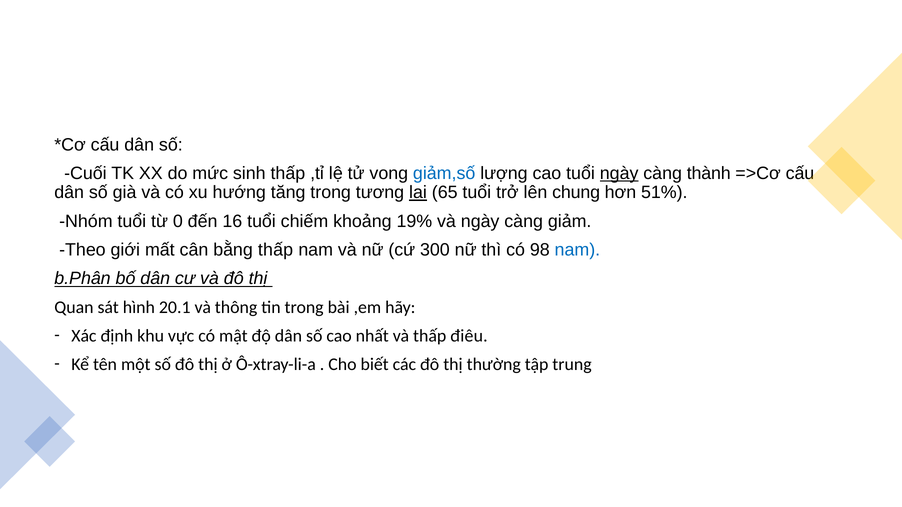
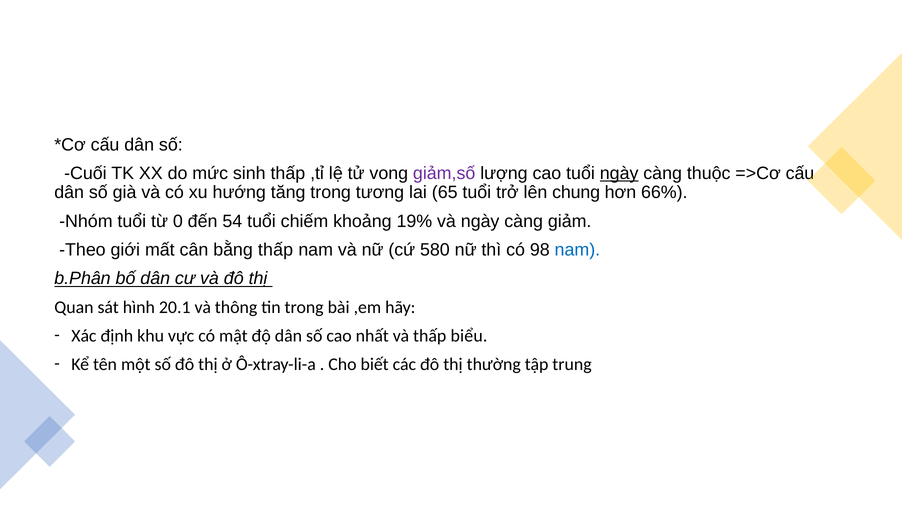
giảm,số colour: blue -> purple
thành: thành -> thuộc
lai underline: present -> none
51%: 51% -> 66%
16: 16 -> 54
300: 300 -> 580
điêu: điêu -> biểu
